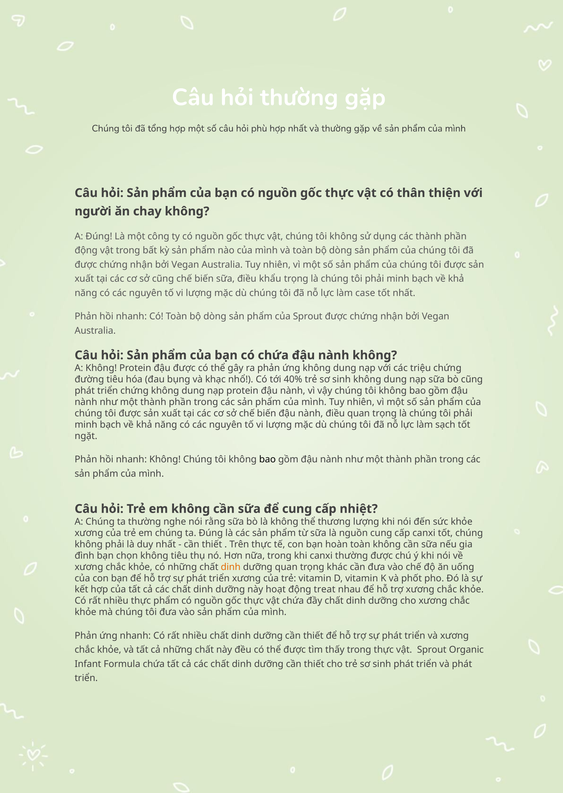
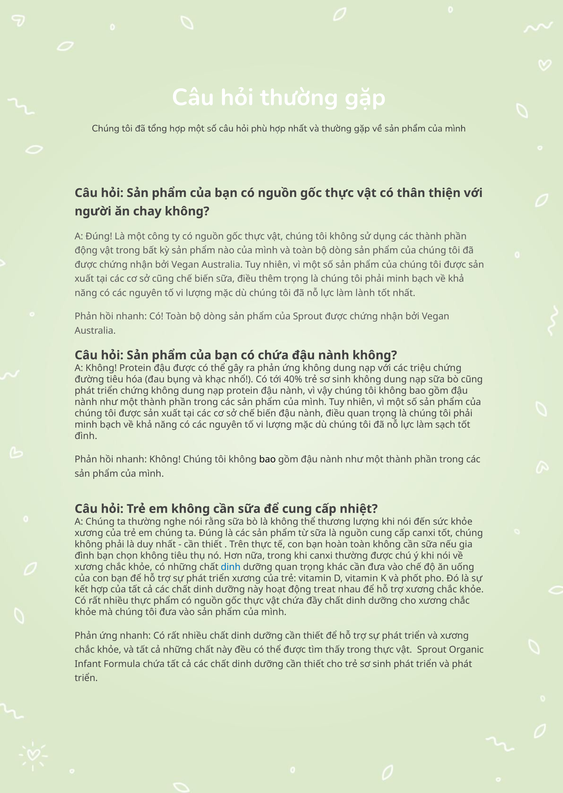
khẩu: khẩu -> thêm
case: case -> lành
ngặt at (86, 436): ngặt -> đình
dinh at (231, 567) colour: orange -> blue
